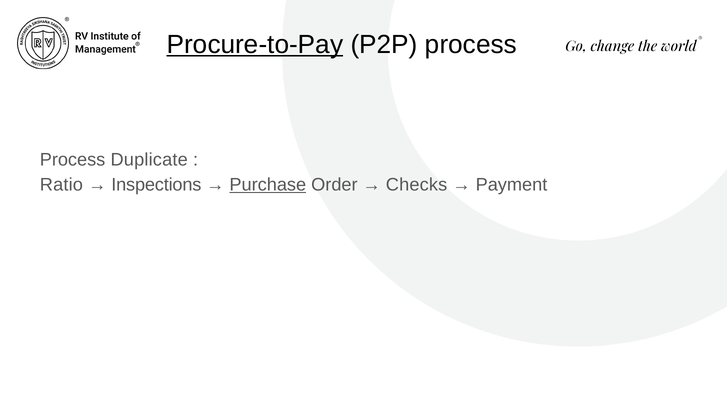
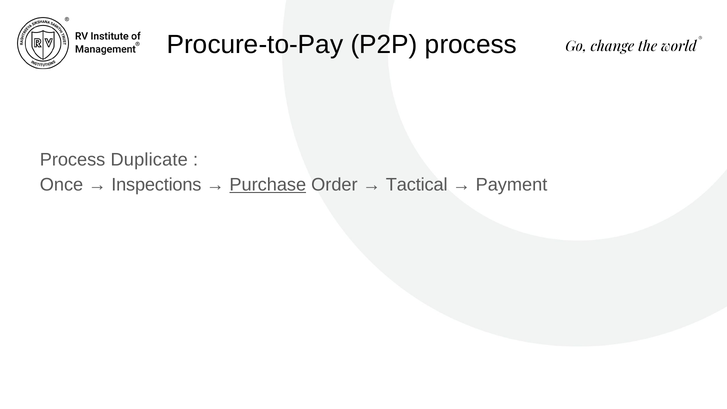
Procure-to-Pay underline: present -> none
Ratio: Ratio -> Once
Checks: Checks -> Tactical
